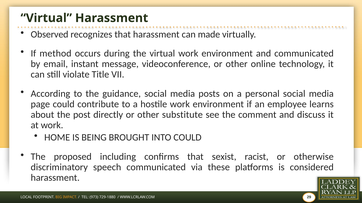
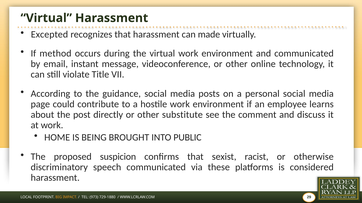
Observed: Observed -> Excepted
INTO COULD: COULD -> PUBLIC
including: including -> suspicion
